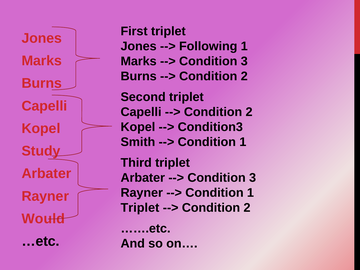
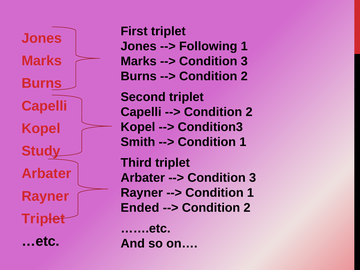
Triplet at (140, 208): Triplet -> Ended
Would at (43, 219): Would -> Triplet
